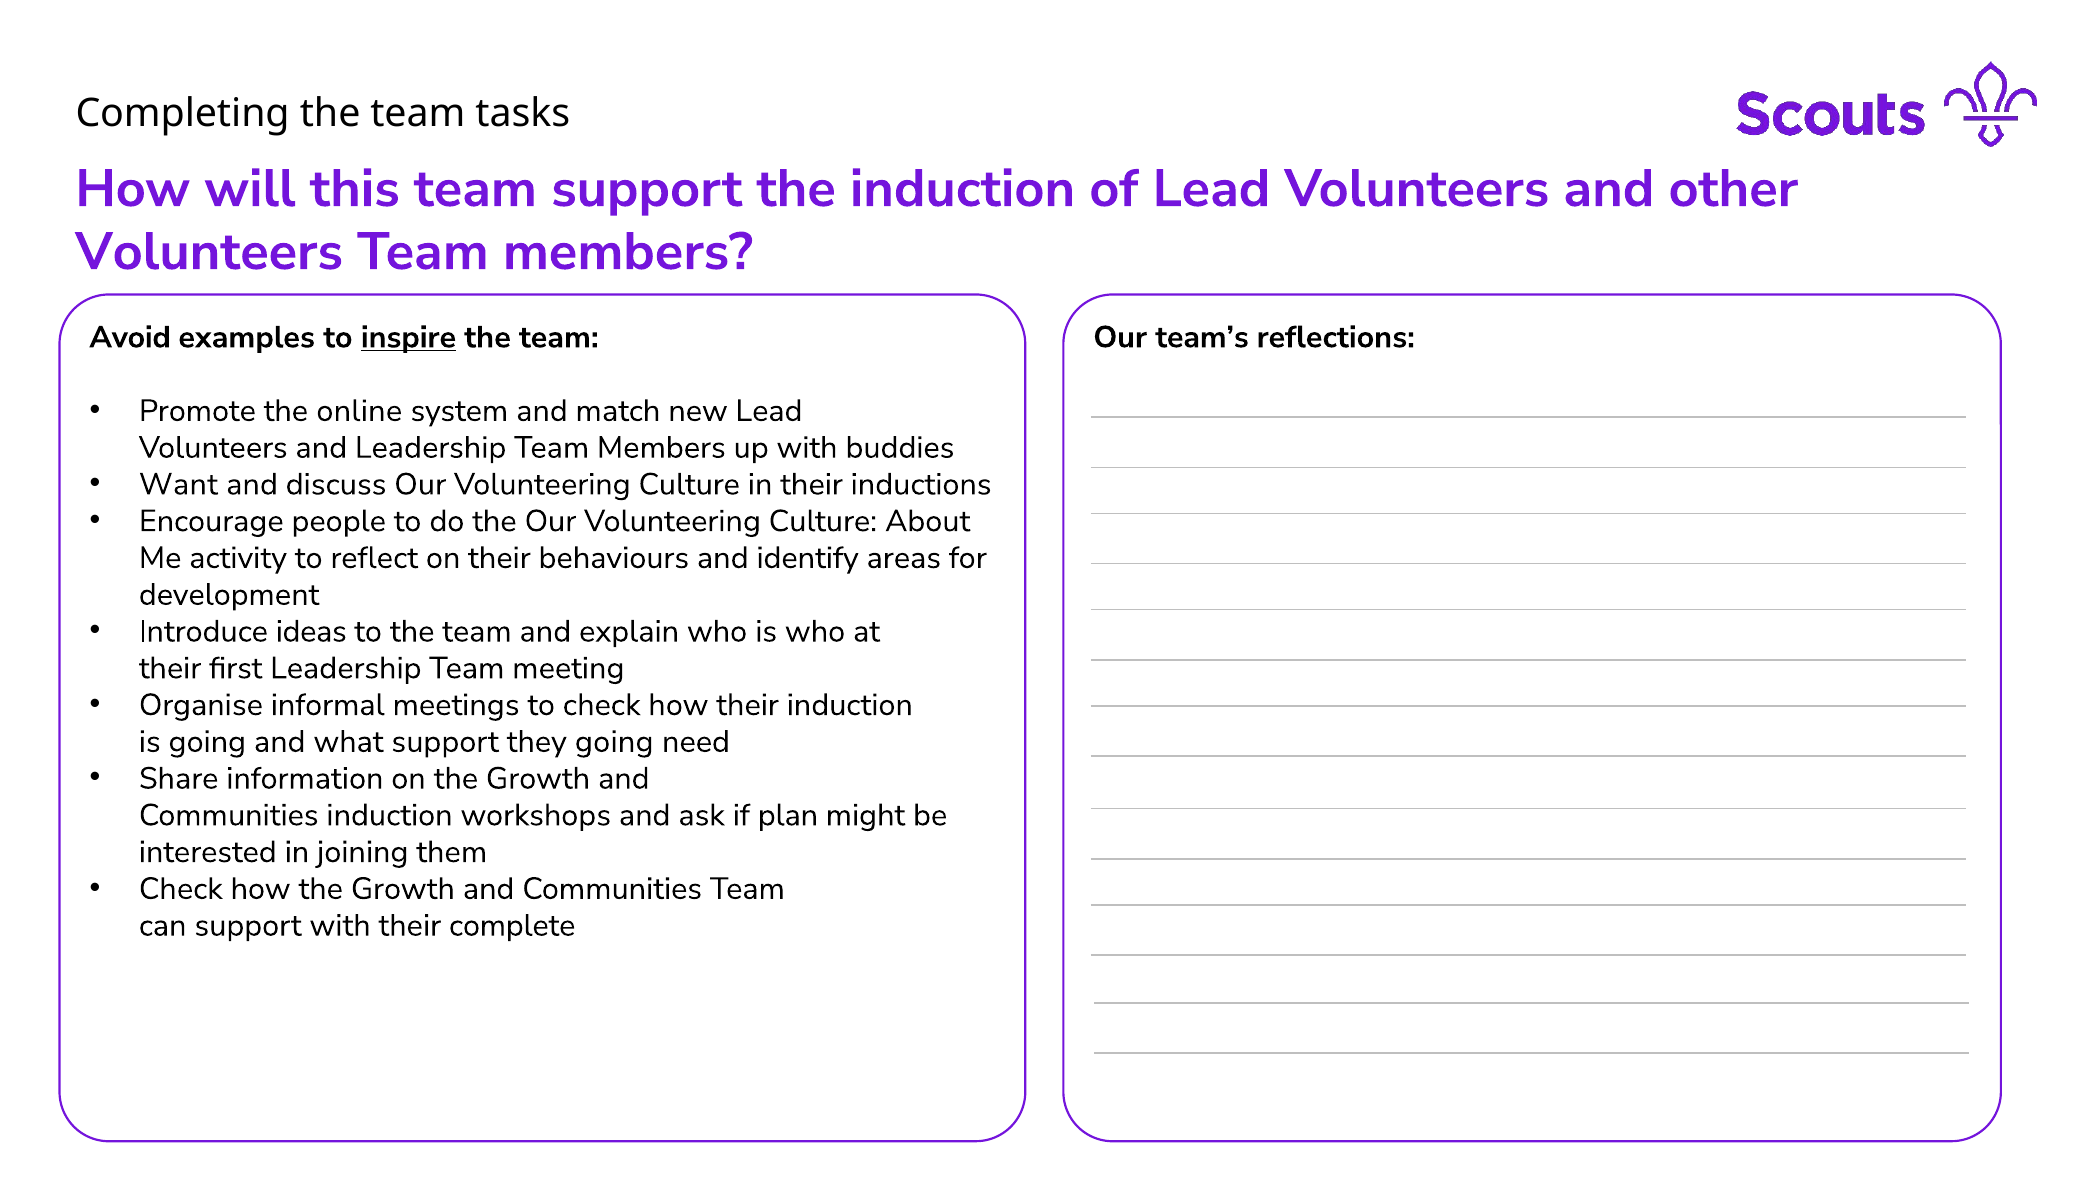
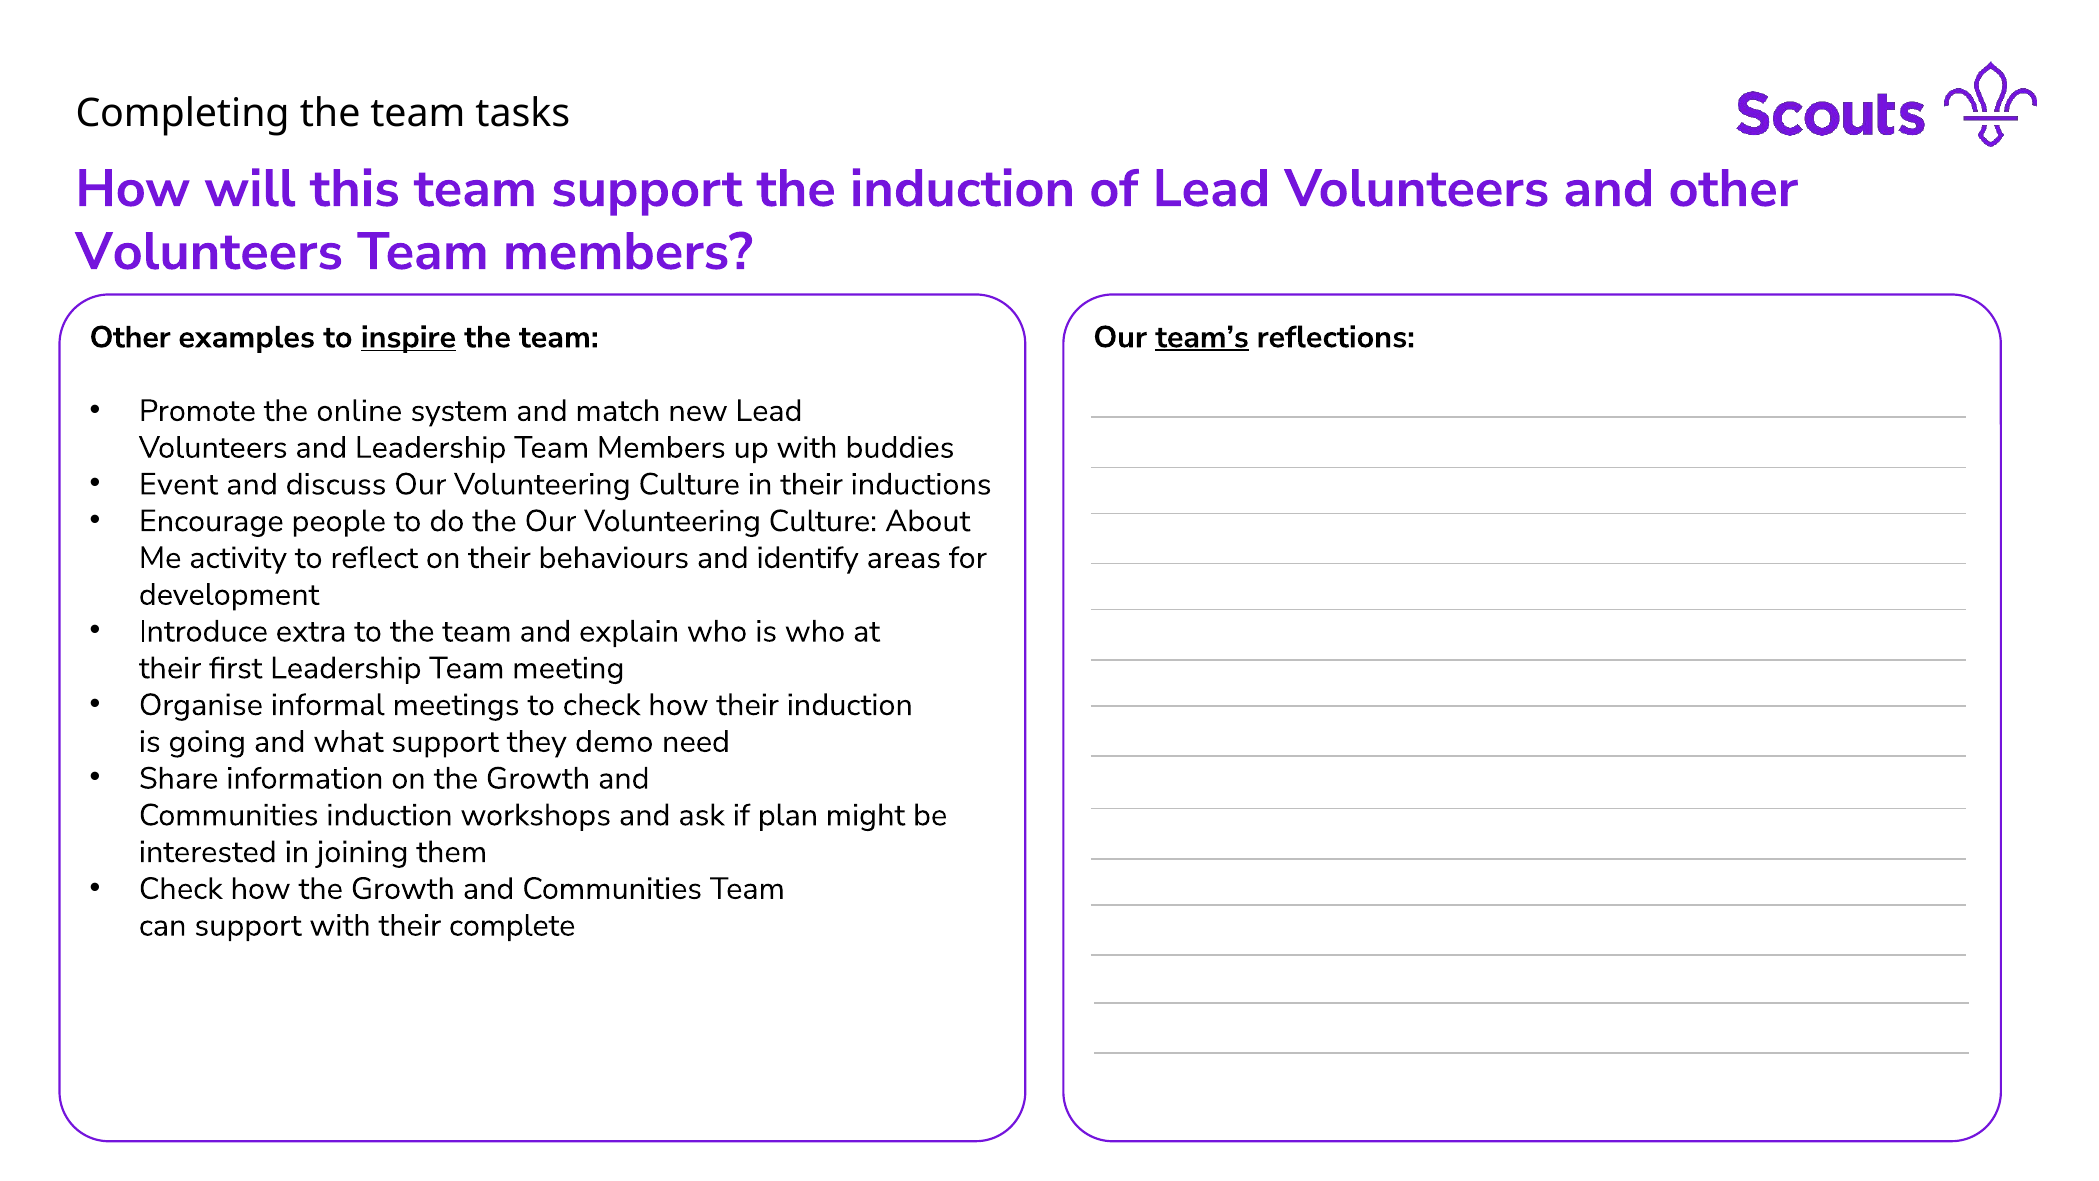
Avoid at (130, 337): Avoid -> Other
team’s underline: none -> present
Want: Want -> Event
ideas: ideas -> extra
they going: going -> demo
